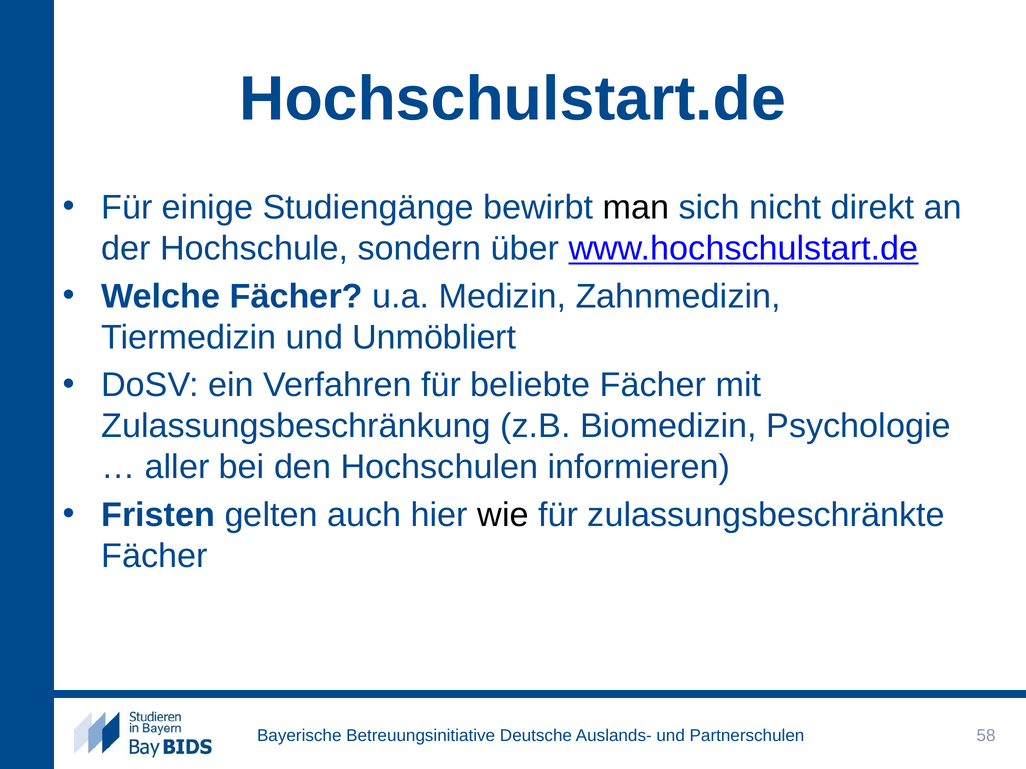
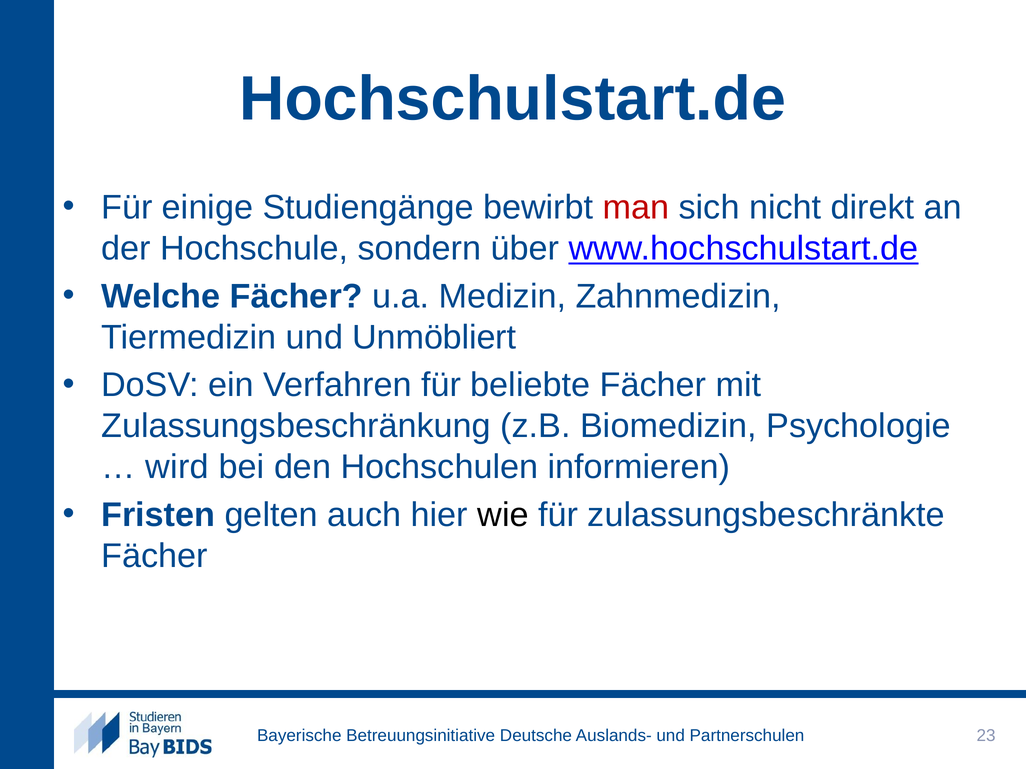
man colour: black -> red
aller: aller -> wird
58: 58 -> 23
